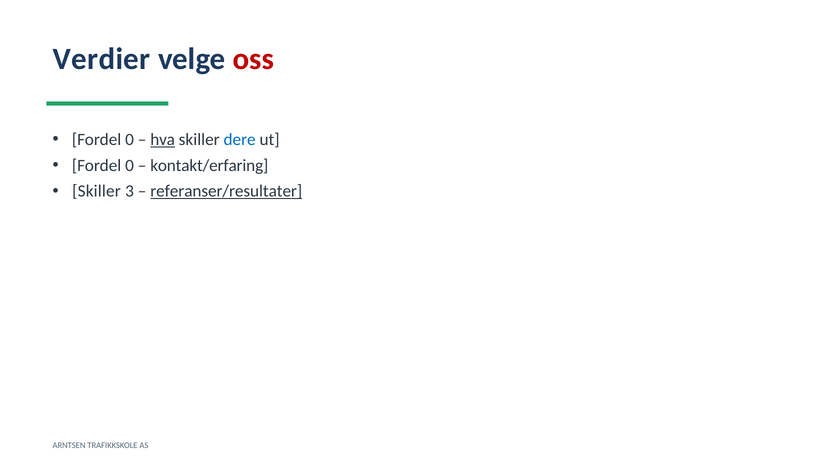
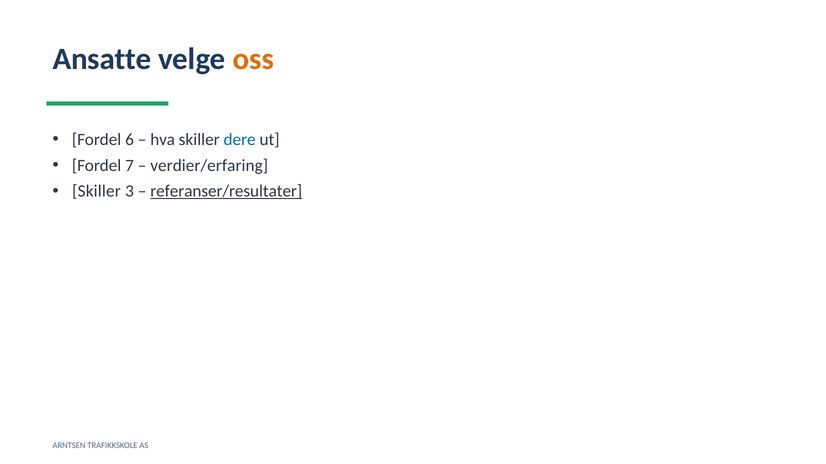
Verdier: Verdier -> Ansatte
oss colour: red -> orange
0 at (130, 140): 0 -> 6
hva underline: present -> none
0 at (130, 166): 0 -> 7
kontakt/erfaring: kontakt/erfaring -> verdier/erfaring
